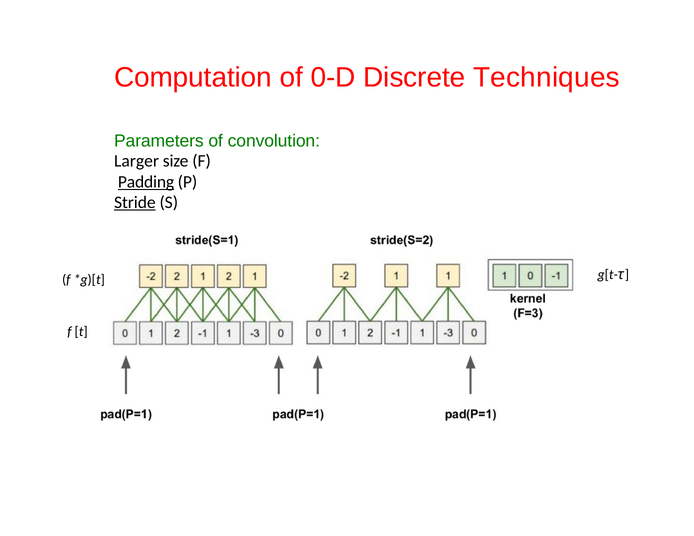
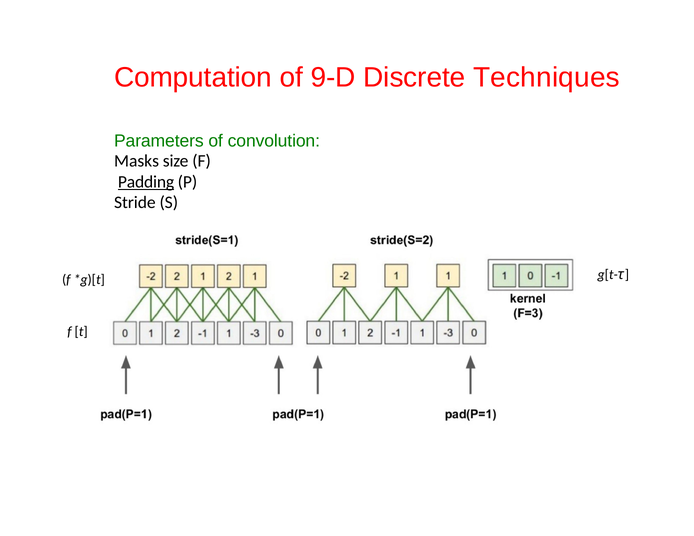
0-D: 0-D -> 9-D
Larger: Larger -> Masks
Stride underline: present -> none
